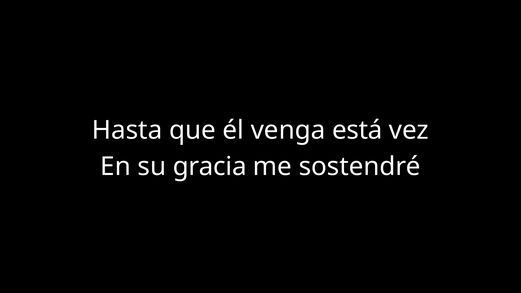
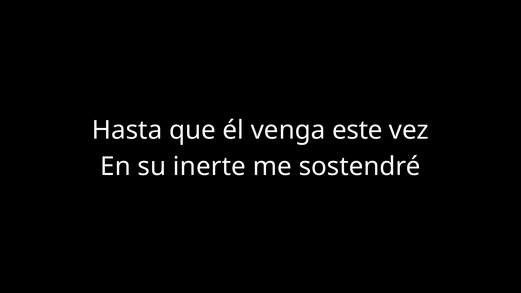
está: está -> este
gracia: gracia -> inerte
